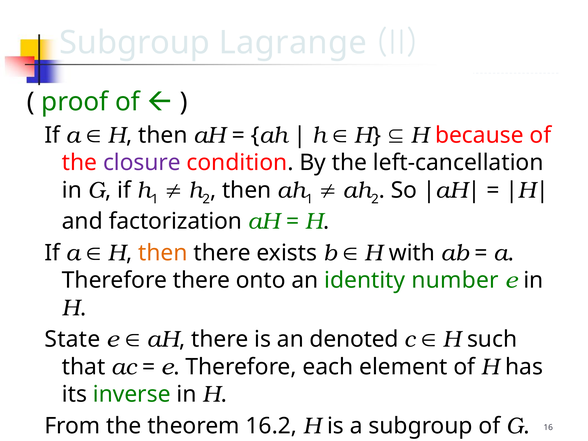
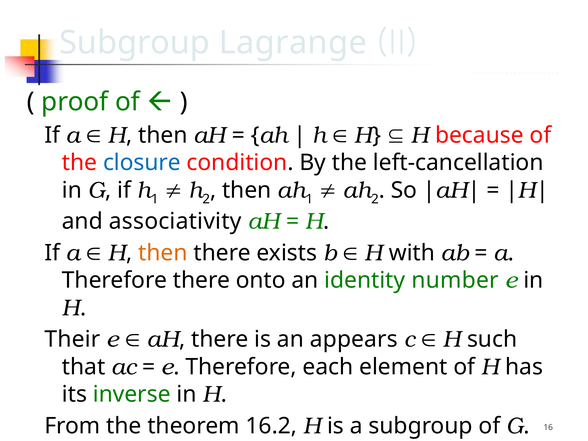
closure colour: purple -> blue
factorization: factorization -> associativity
State: State -> Their
denoted: denoted -> appears
